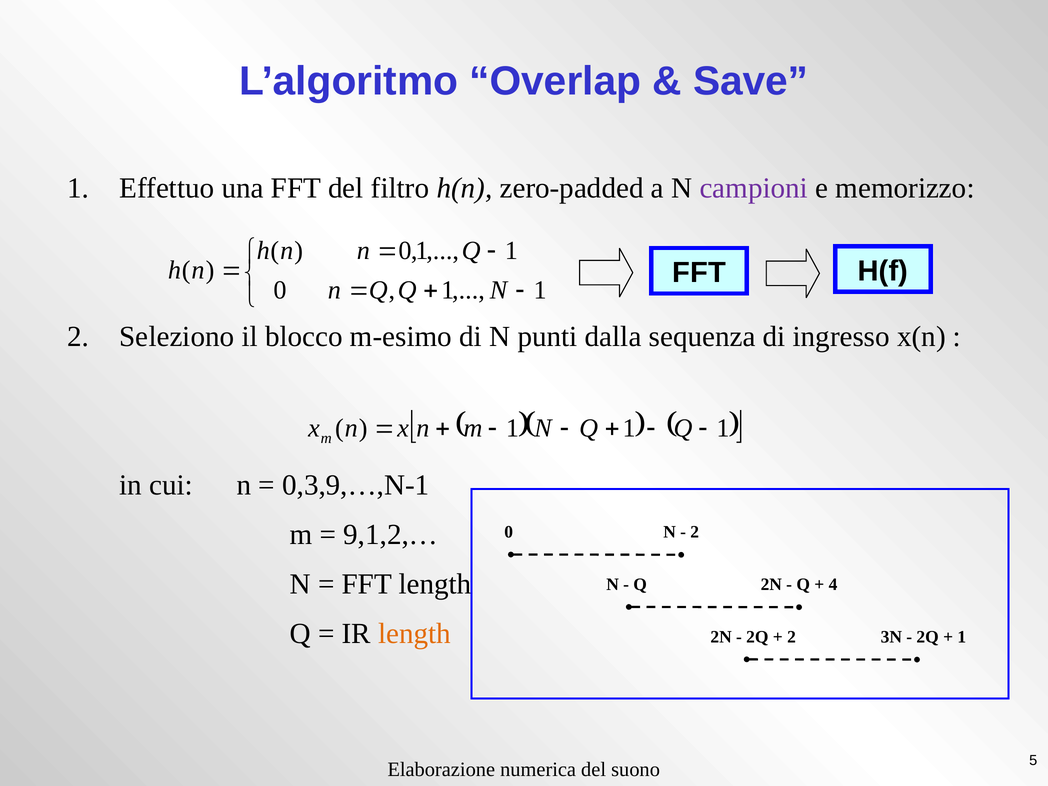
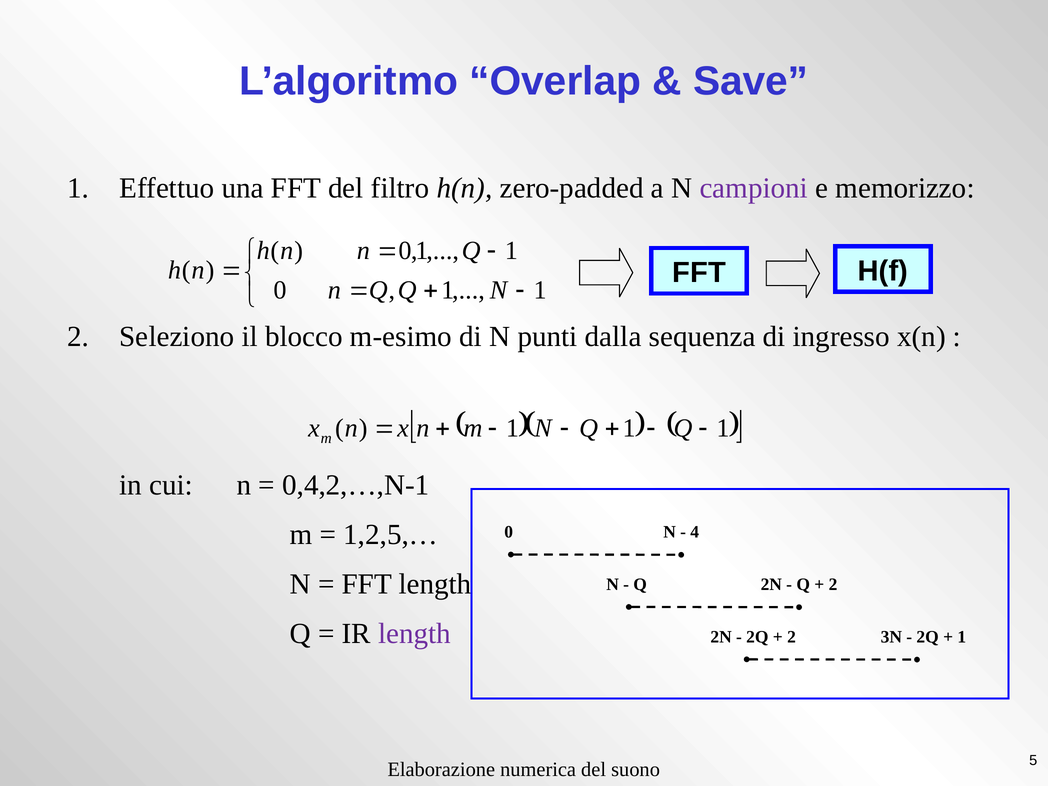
0,3,9,…,N-1: 0,3,9,…,N-1 -> 0,4,2,…,N-1
9,1,2,…: 9,1,2,… -> 1,2,5,…
2 at (695, 532): 2 -> 4
4 at (833, 585): 4 -> 2
length at (415, 634) colour: orange -> purple
